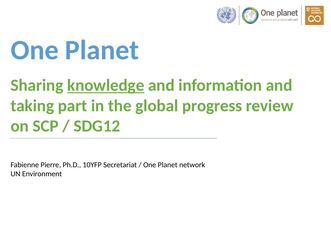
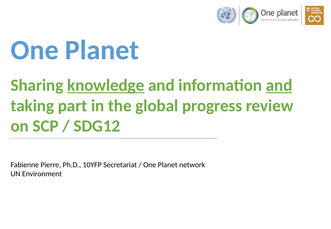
and at (279, 85) underline: none -> present
